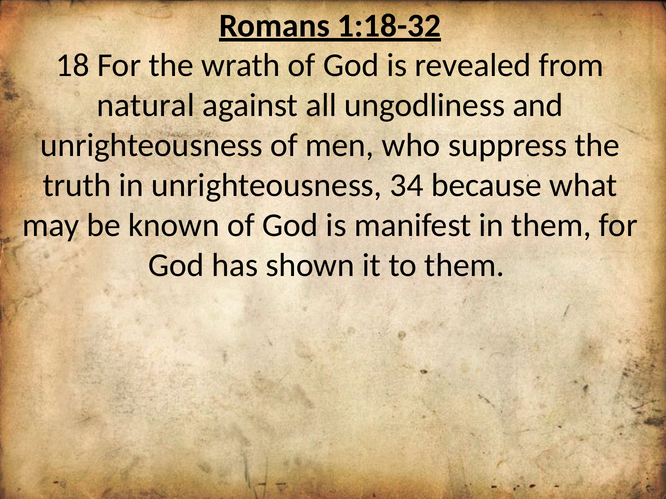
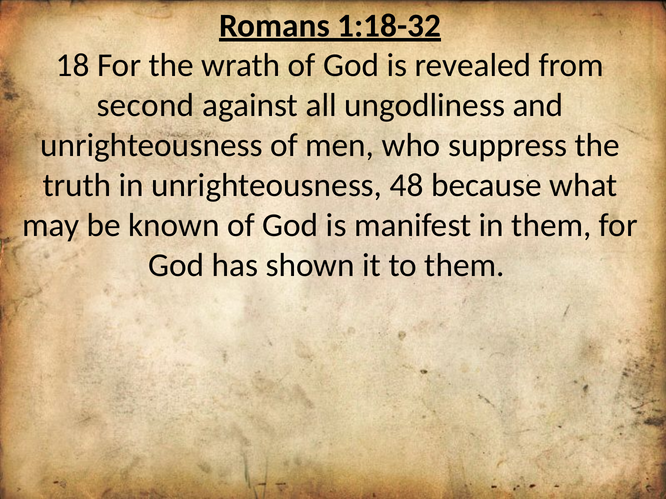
natural: natural -> second
34: 34 -> 48
